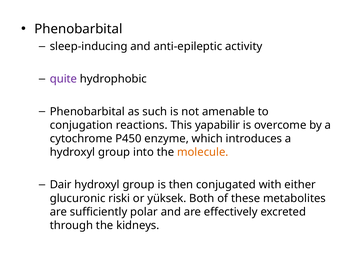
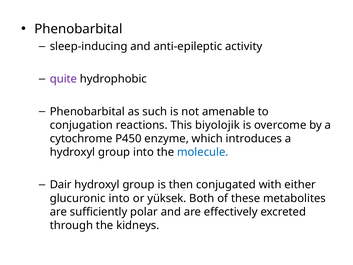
yapabilir: yapabilir -> biyolojik
molecule colour: orange -> blue
glucuronic riski: riski -> into
